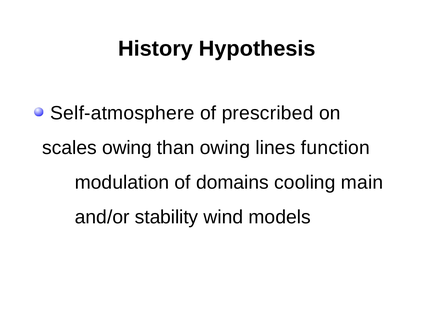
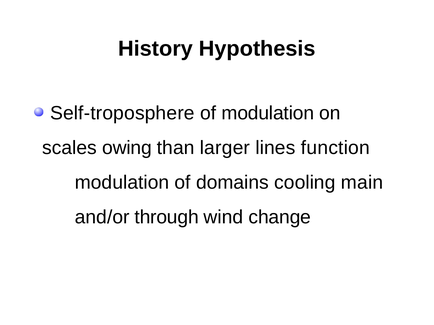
Self-atmosphere: Self-atmosphere -> Self-troposphere
of prescribed: prescribed -> modulation
than owing: owing -> larger
stability: stability -> through
models: models -> change
